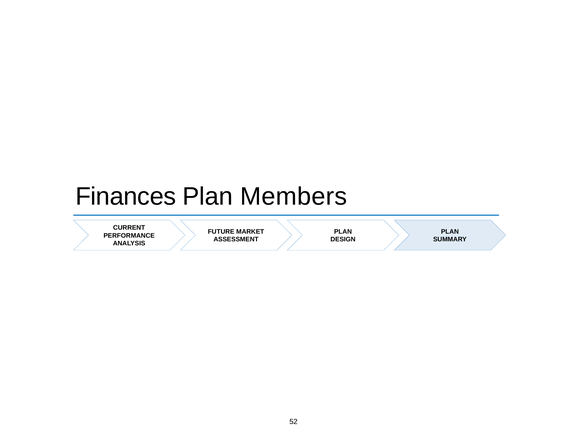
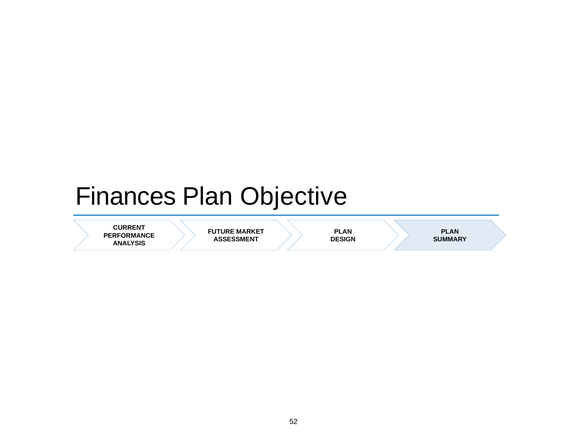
Members: Members -> Objective
